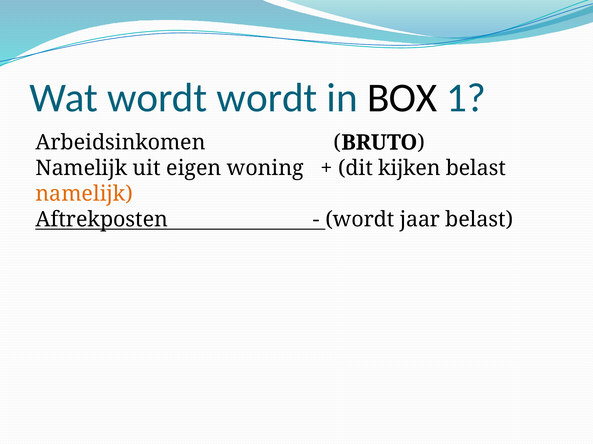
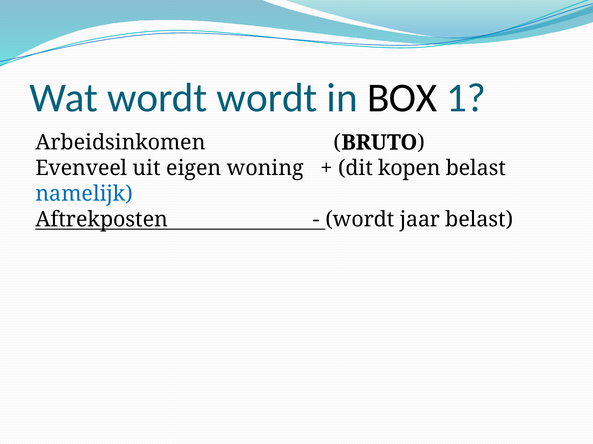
Namelijk at (81, 168): Namelijk -> Evenveel
kijken: kijken -> kopen
namelijk at (84, 194) colour: orange -> blue
